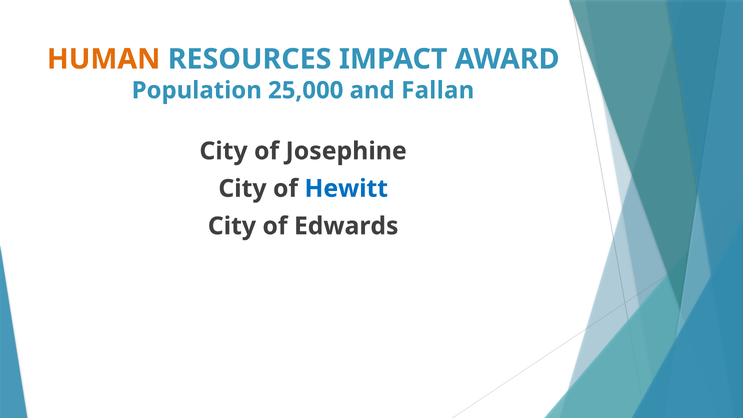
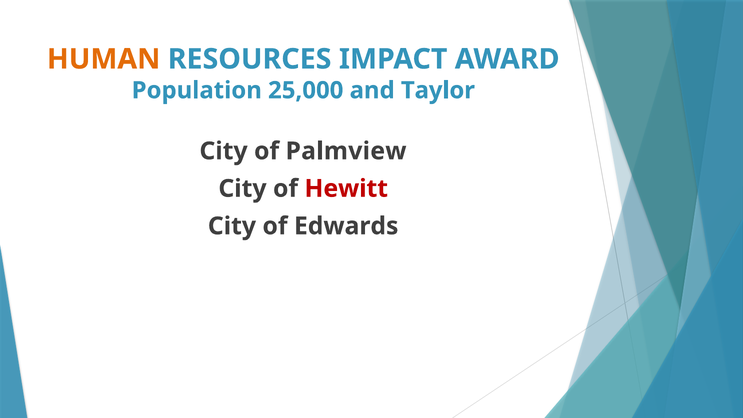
Fallan: Fallan -> Taylor
Josephine: Josephine -> Palmview
Hewitt colour: blue -> red
